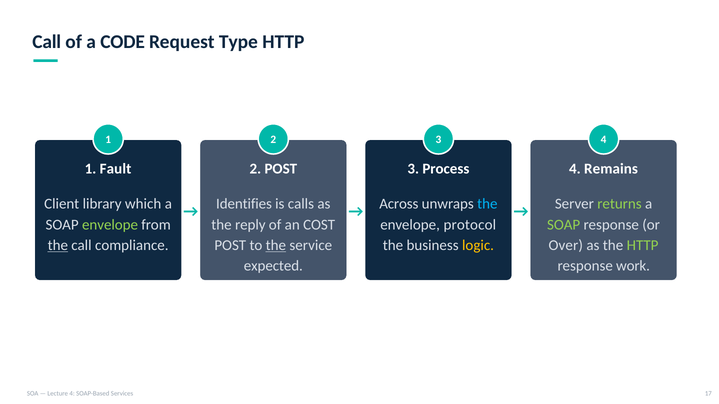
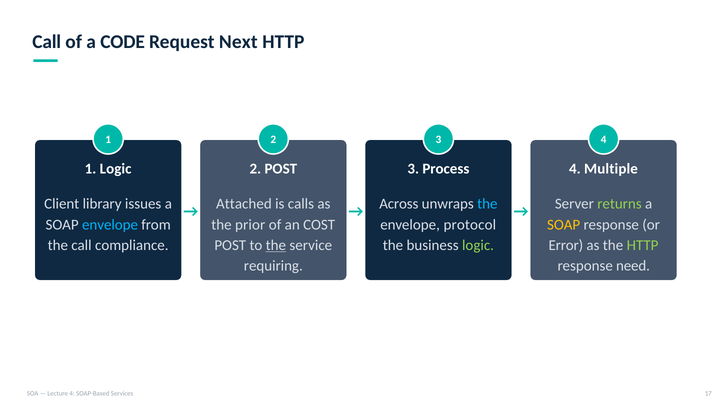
Type: Type -> Next
1 Fault: Fault -> Logic
Remains: Remains -> Multiple
which: which -> issues
Identifies: Identifies -> Attached
envelope at (110, 225) colour: light green -> light blue
reply: reply -> prior
SOAP at (564, 225) colour: light green -> yellow
the at (58, 246) underline: present -> none
logic at (478, 246) colour: yellow -> light green
Over: Over -> Error
expected: expected -> requiring
work: work -> need
